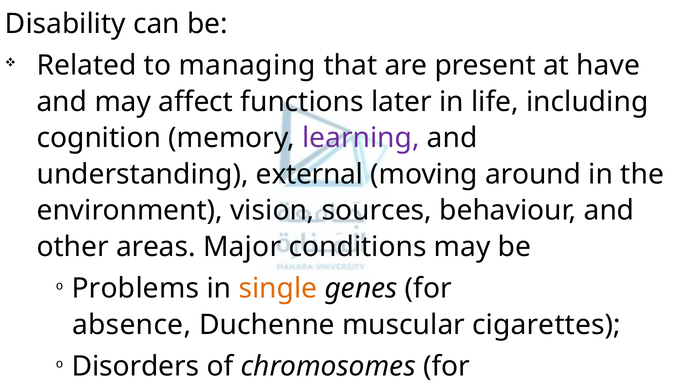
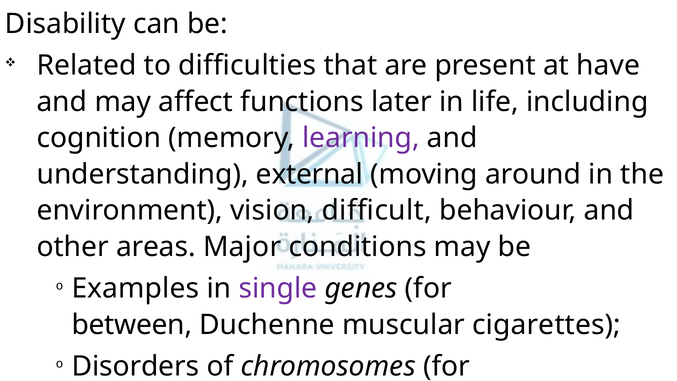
managing: managing -> difficulties
sources: sources -> difficult
Problems: Problems -> Examples
single colour: orange -> purple
absence: absence -> between
